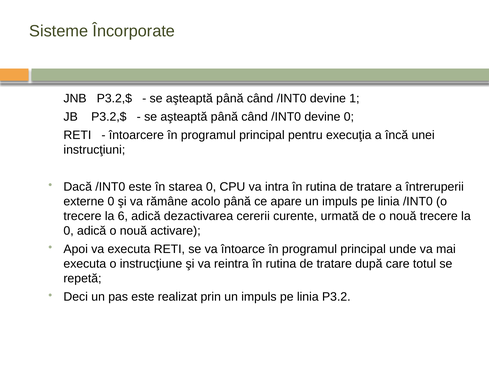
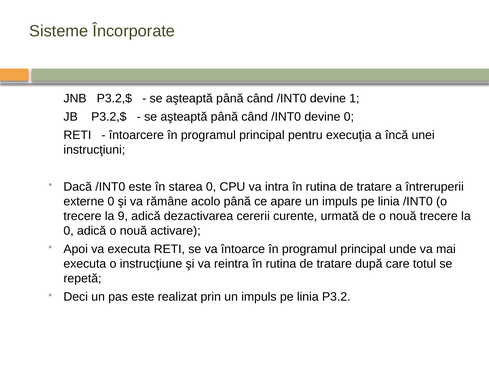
6: 6 -> 9
